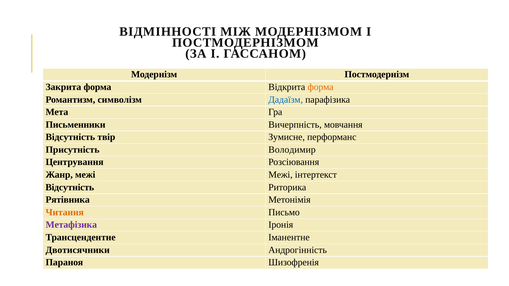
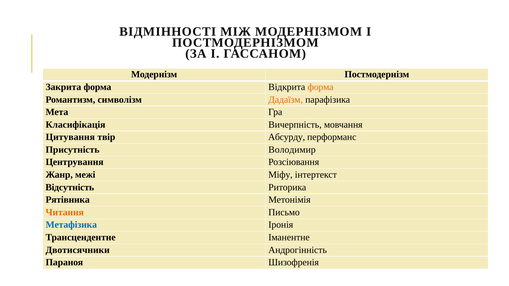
Дадаїзм colour: blue -> orange
Письменники: Письменники -> Класифікація
Відсутність at (70, 137): Відсутність -> Цитування
Зумисне: Зумисне -> Абсурду
межі Межі: Межі -> Міфу
Метафізика colour: purple -> blue
